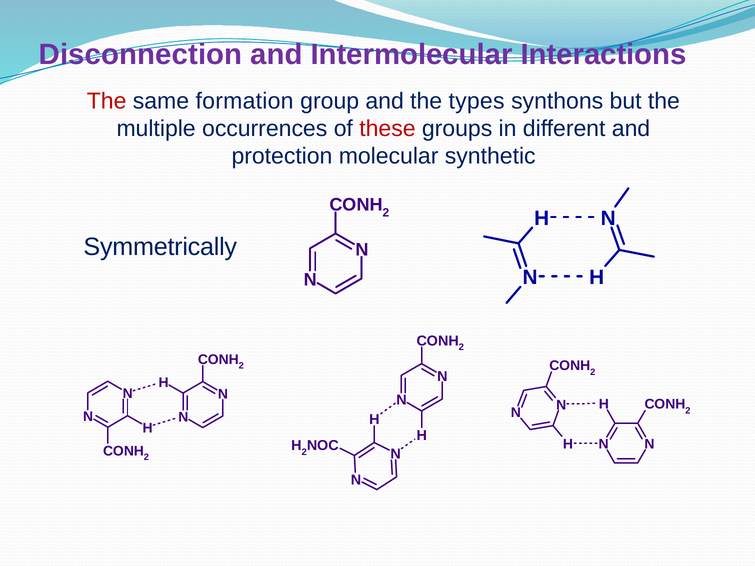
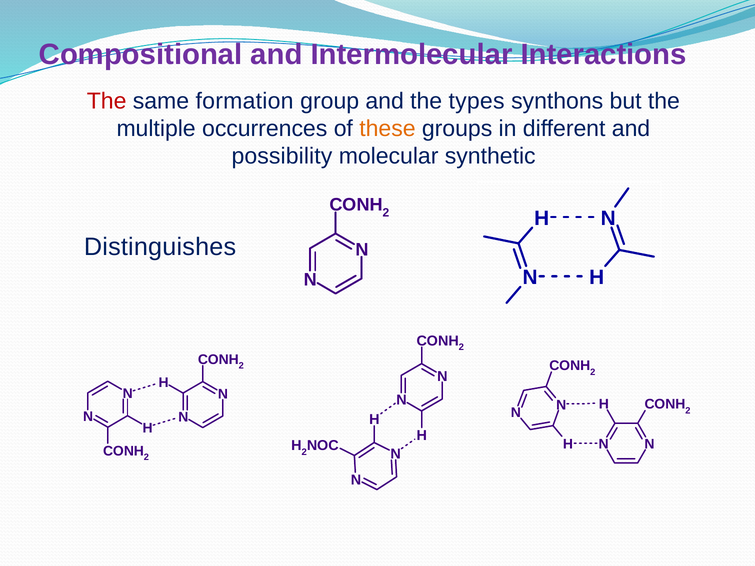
Disconnection: Disconnection -> Compositional
these colour: red -> orange
protection: protection -> possibility
Symmetrically: Symmetrically -> Distinguishes
